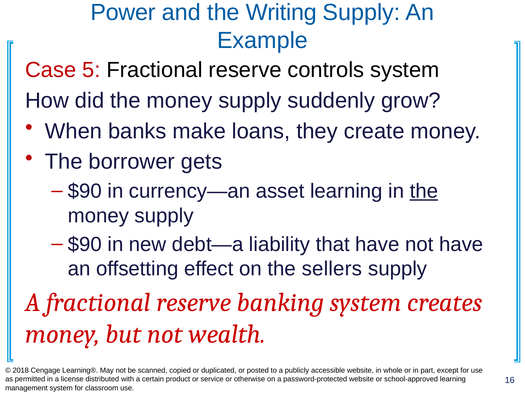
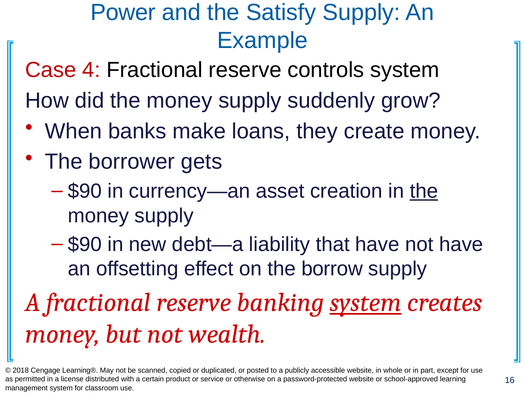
Writing: Writing -> Satisfy
5: 5 -> 4
asset learning: learning -> creation
sellers: sellers -> borrow
system at (366, 302) underline: none -> present
